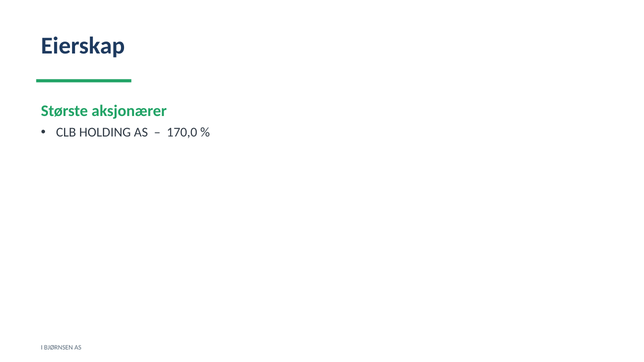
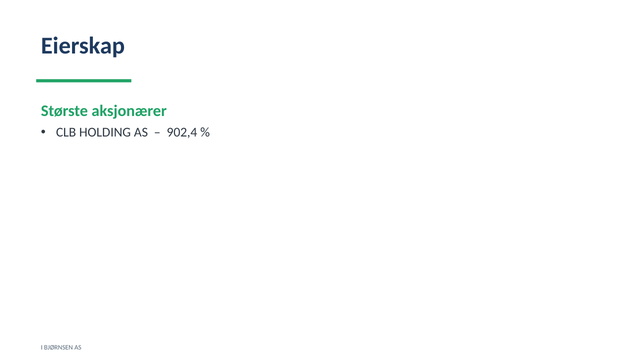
170,0: 170,0 -> 902,4
